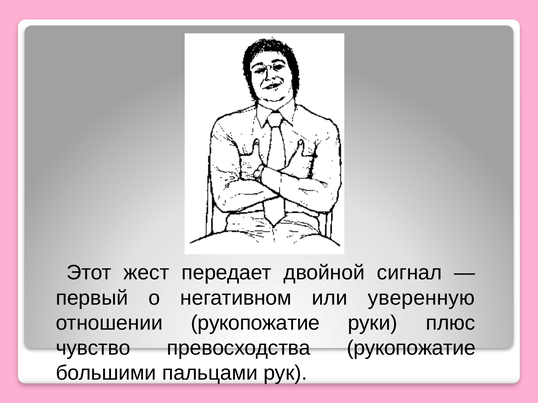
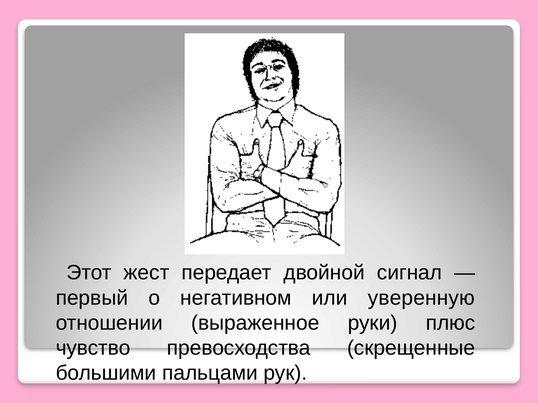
отношении рукопожатие: рукопожатие -> выраженное
превосходства рукопожатие: рукопожатие -> скрещенные
